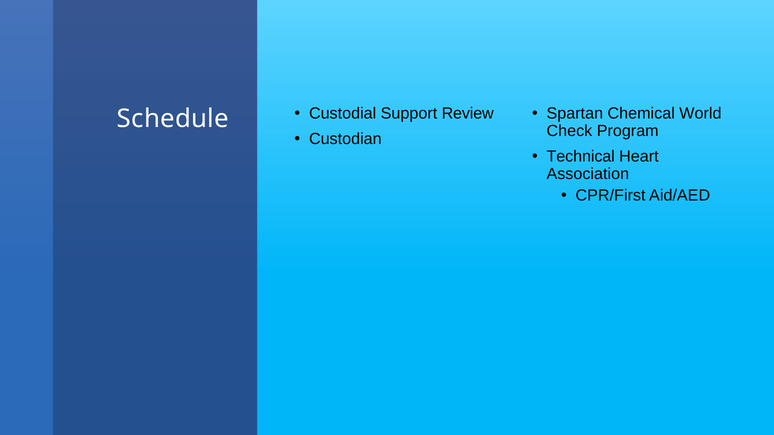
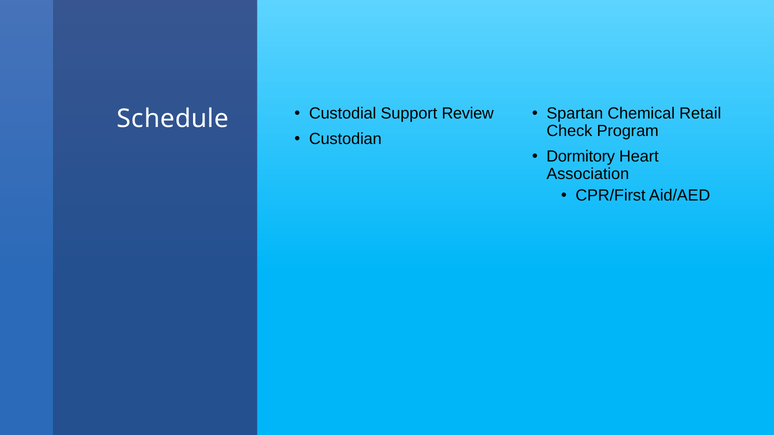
World: World -> Retail
Technical: Technical -> Dormitory
